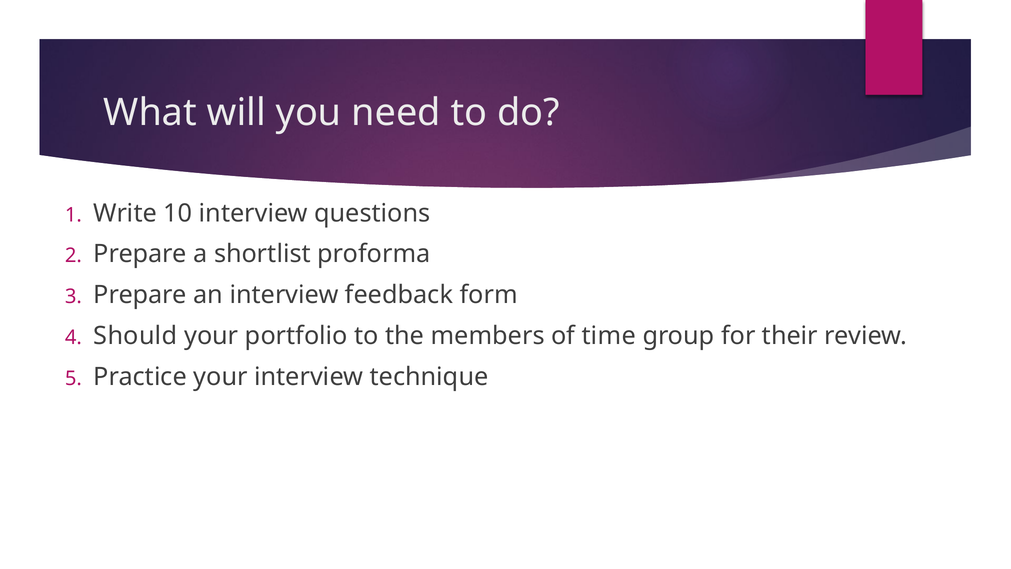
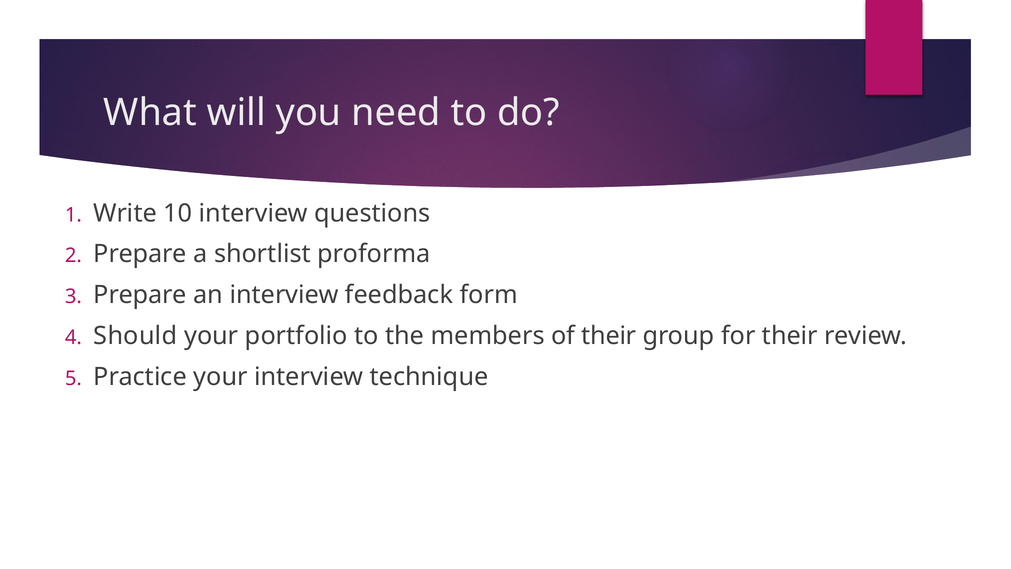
of time: time -> their
